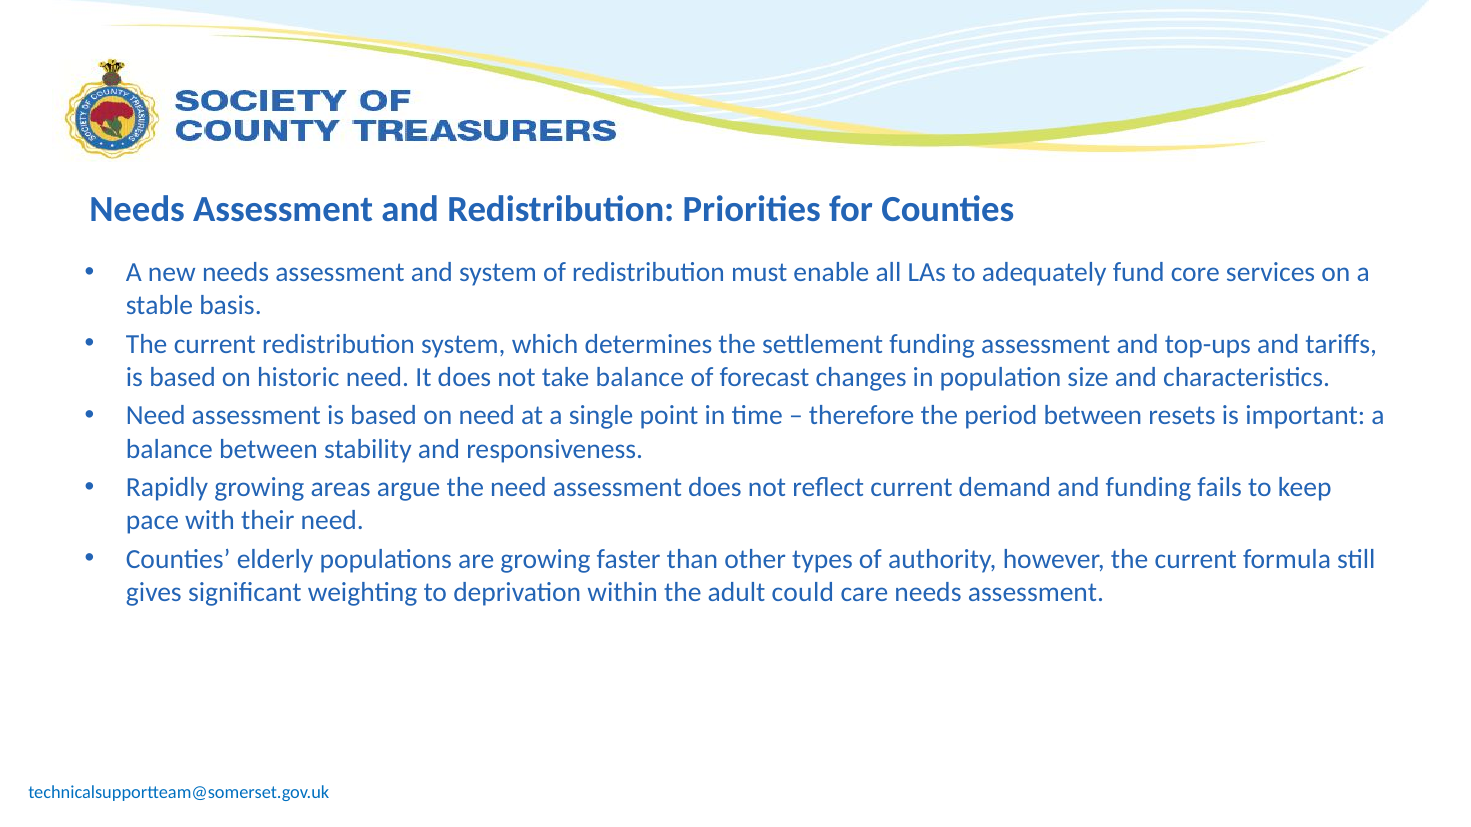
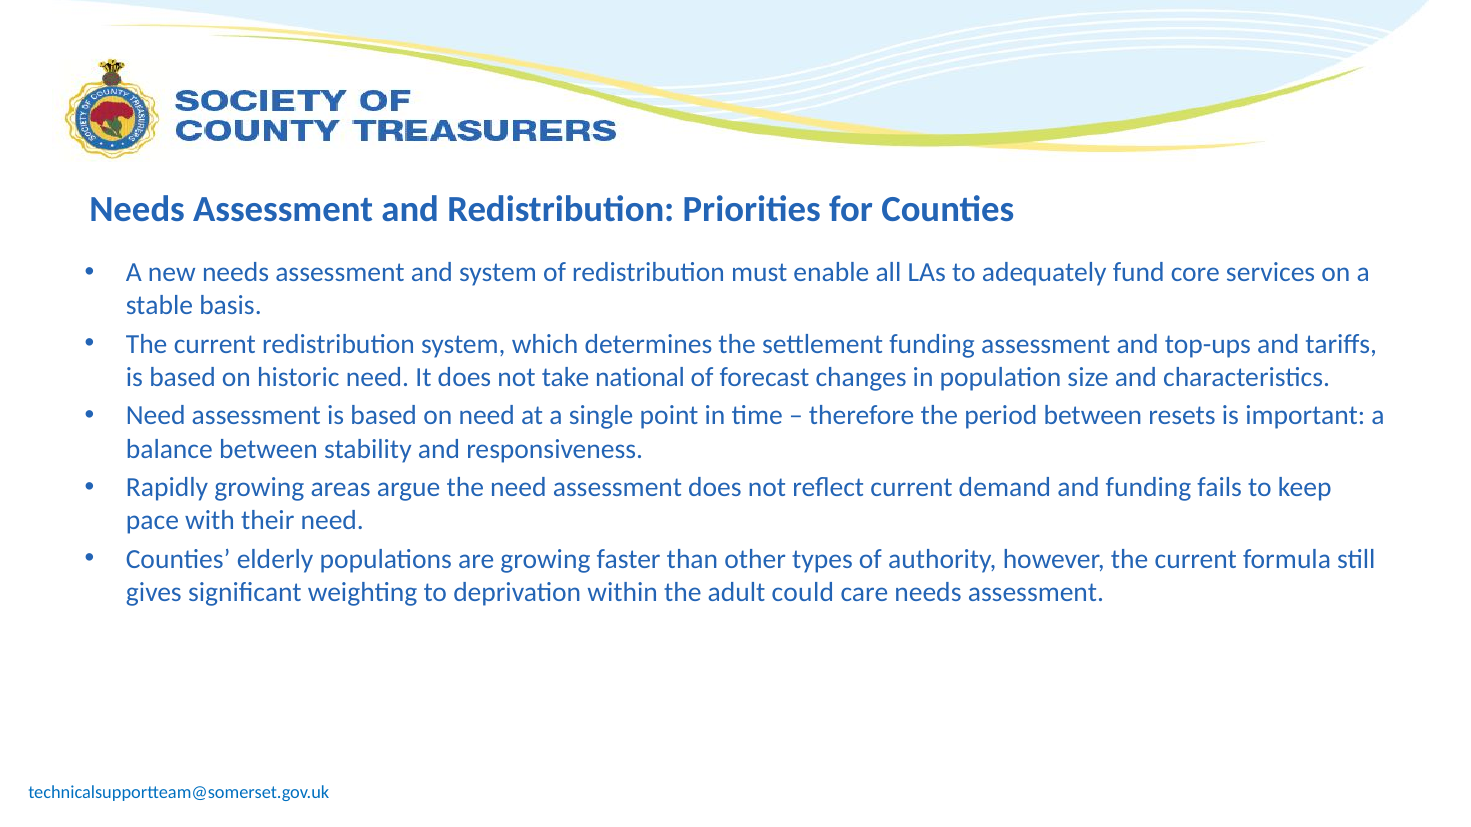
take balance: balance -> national
